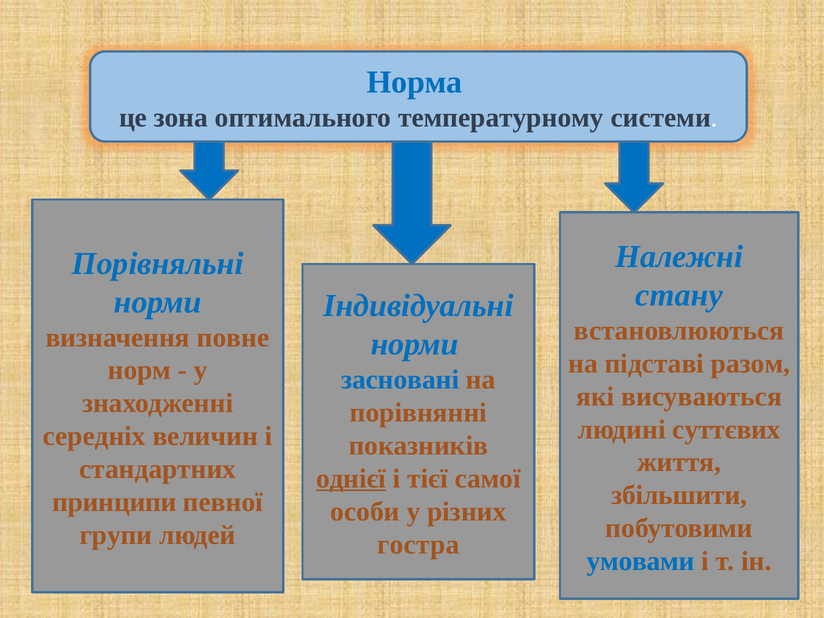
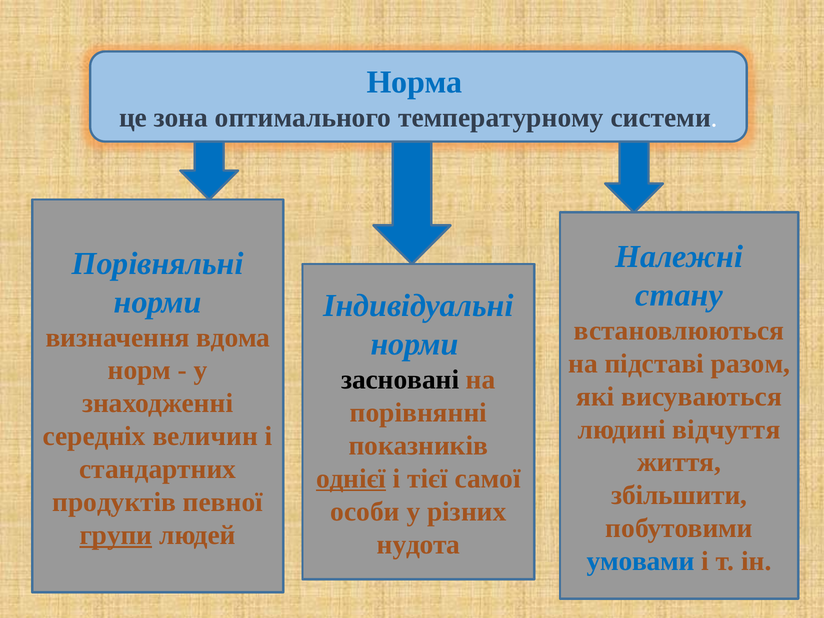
повне: повне -> вдома
засновані colour: blue -> black
суттєвих: суттєвих -> відчуття
принципи: принципи -> продуктів
групи underline: none -> present
гостра: гостра -> нудота
